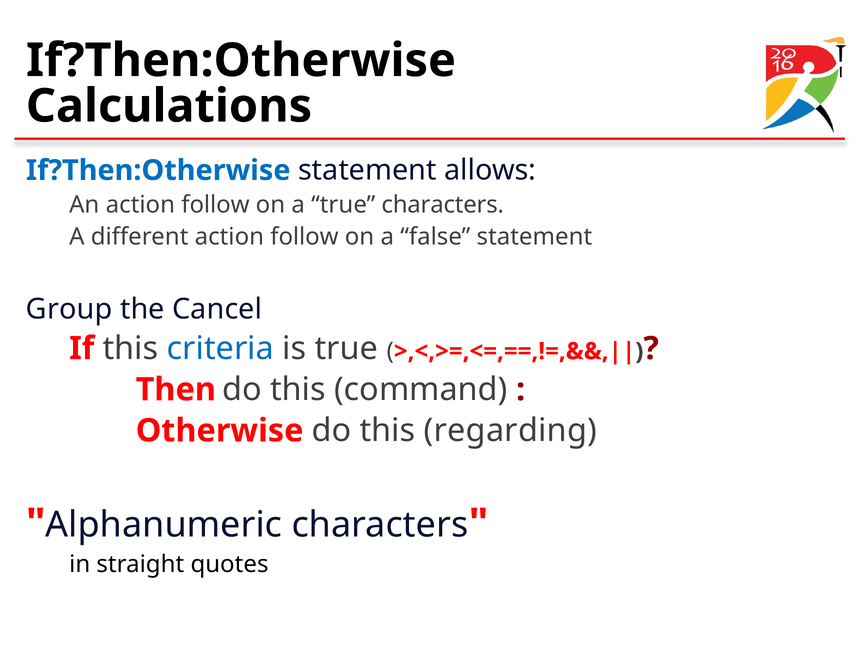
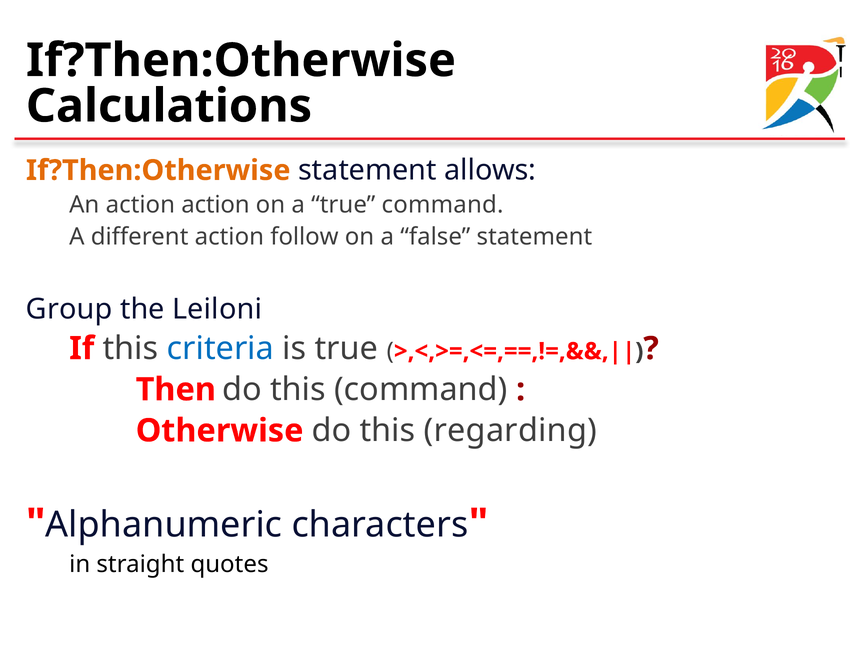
If?Then:Otherwise at (158, 170) colour: blue -> orange
An action follow: follow -> action
true characters: characters -> command
Cancel: Cancel -> Leiloni
